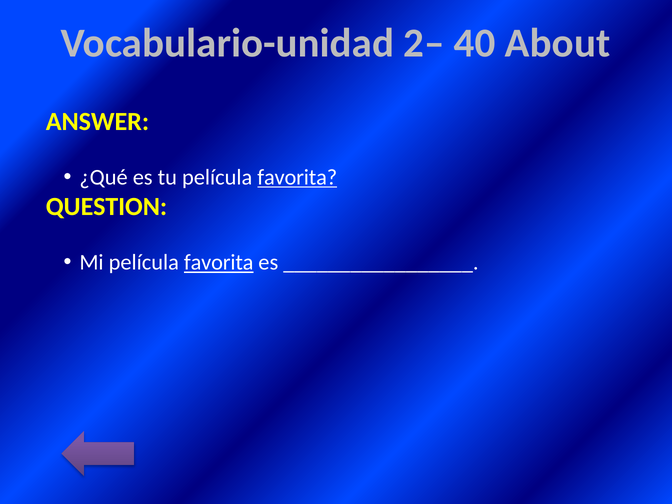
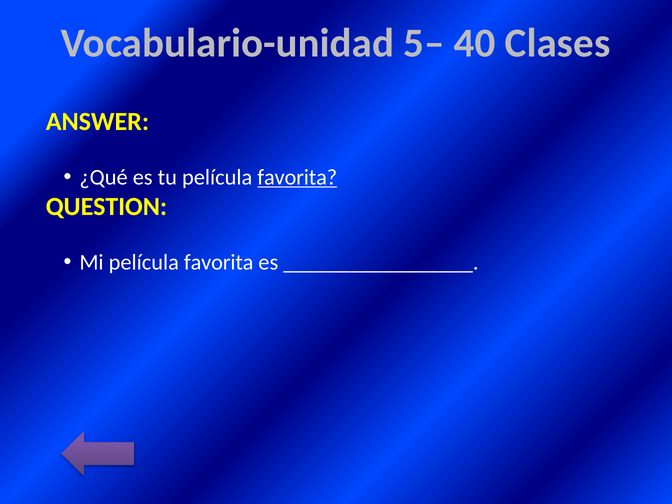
2–: 2– -> 5–
About: About -> Clases
favorita at (219, 262) underline: present -> none
